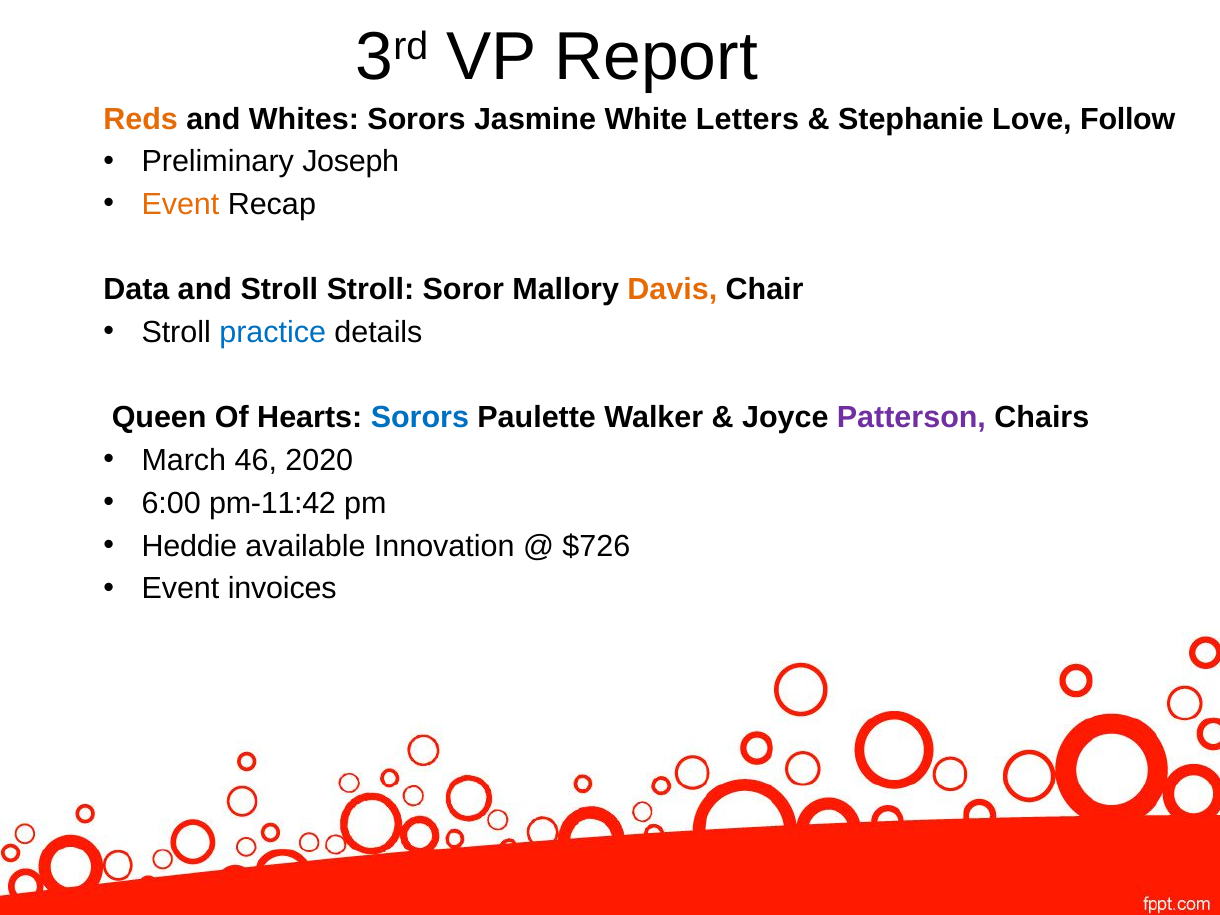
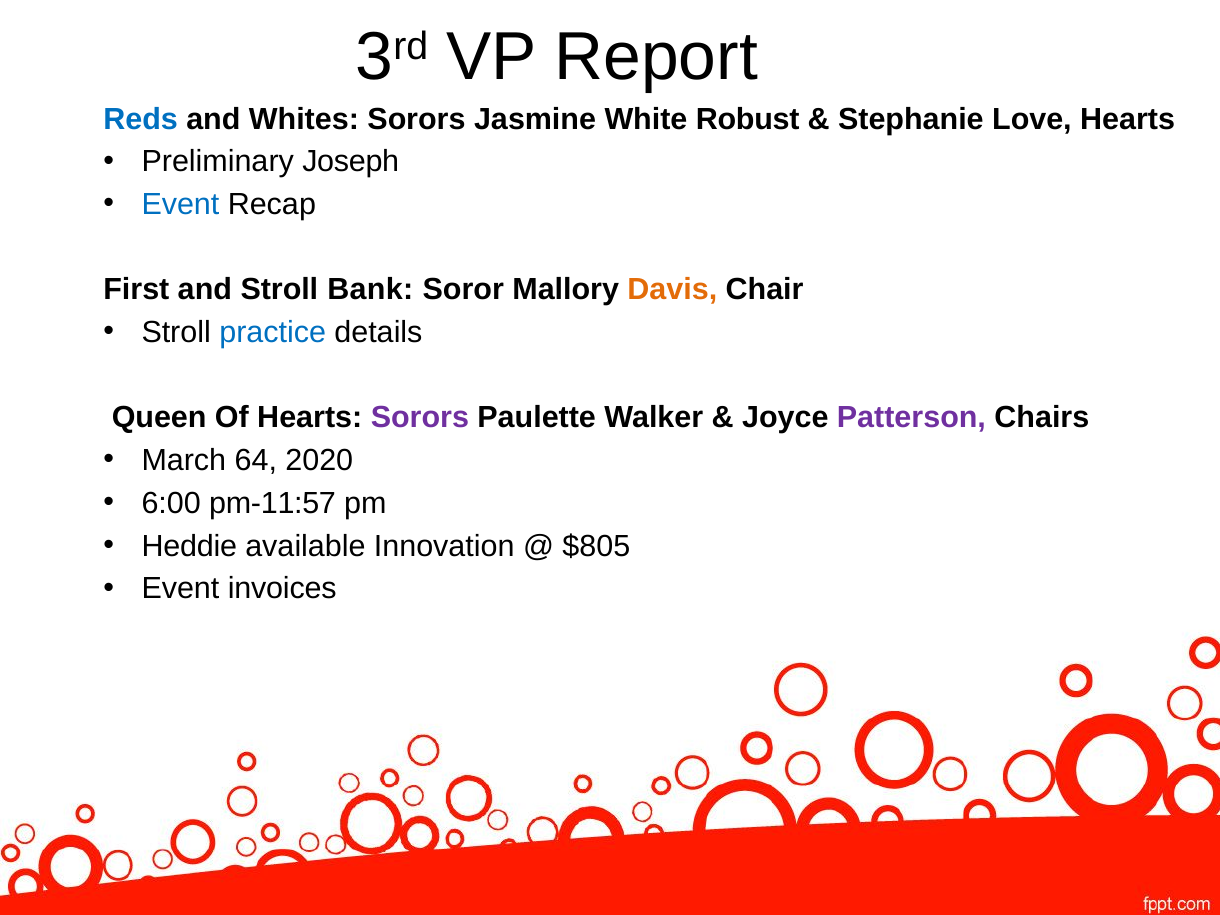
Reds colour: orange -> blue
Letters: Letters -> Robust
Love Follow: Follow -> Hearts
Event at (180, 204) colour: orange -> blue
Data: Data -> First
Stroll Stroll: Stroll -> Bank
Sorors at (420, 418) colour: blue -> purple
46: 46 -> 64
pm-11:42: pm-11:42 -> pm-11:57
$726: $726 -> $805
